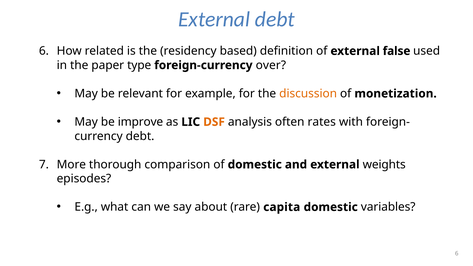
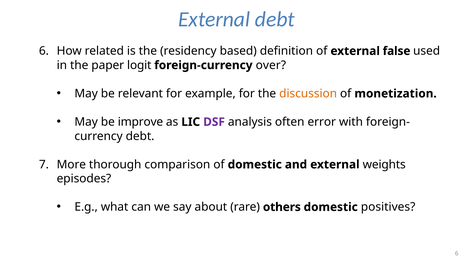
type: type -> logit
DSF colour: orange -> purple
rates: rates -> error
capita: capita -> others
variables: variables -> positives
